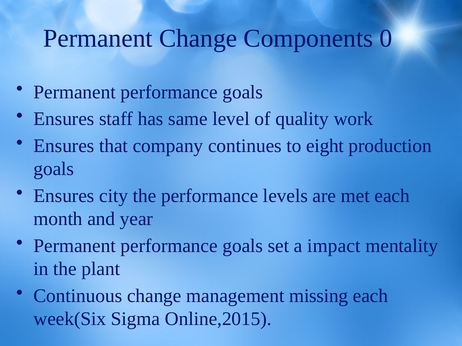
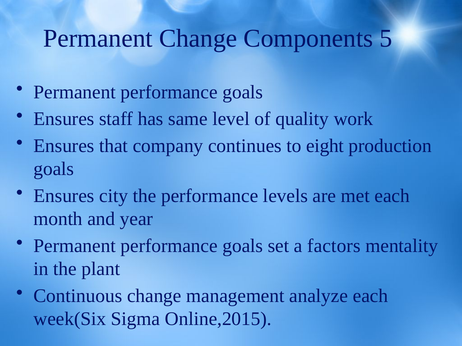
0: 0 -> 5
impact: impact -> factors
missing: missing -> analyze
